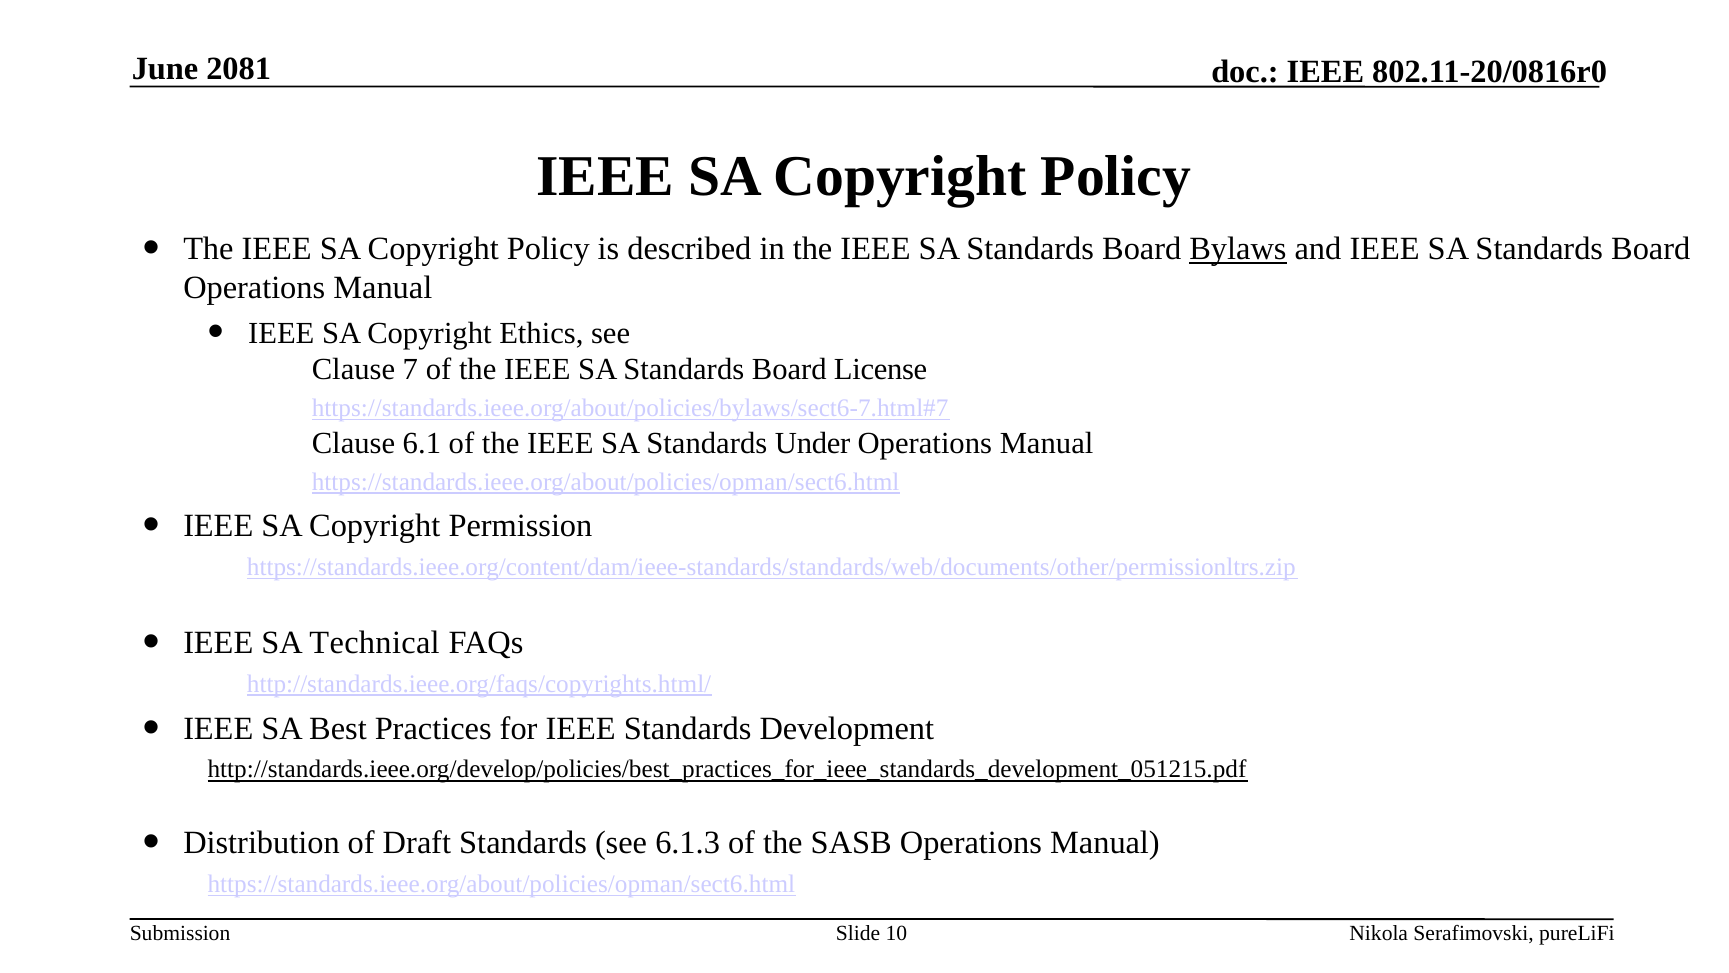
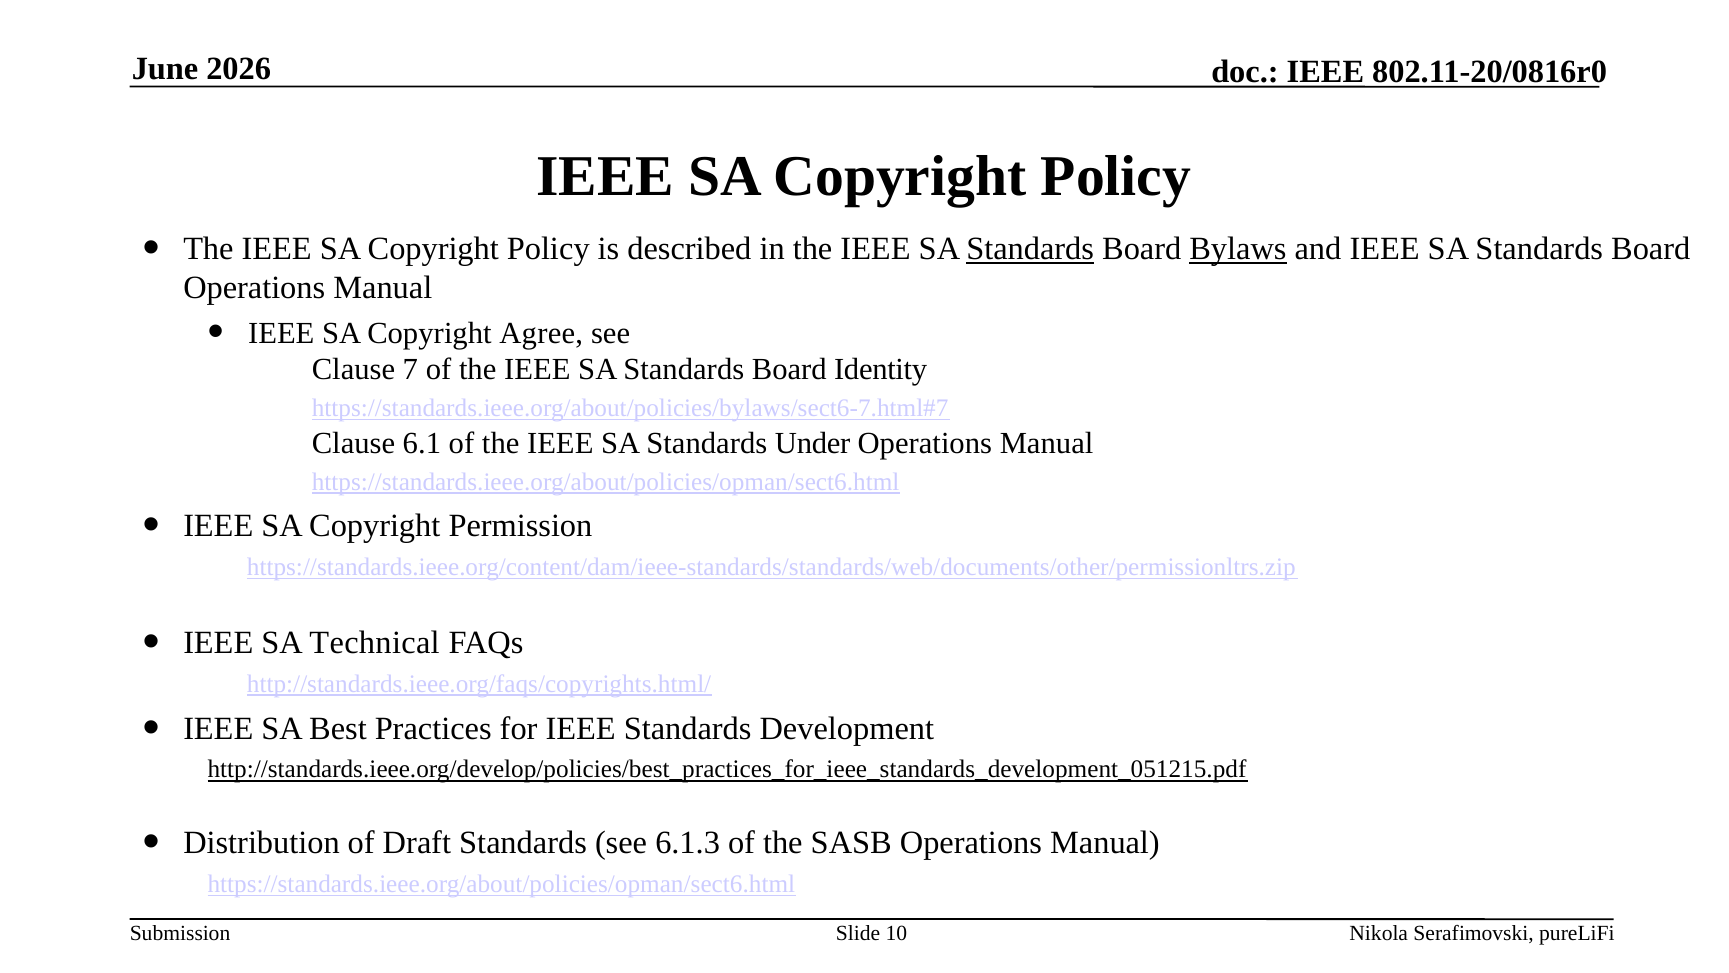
2081: 2081 -> 2026
Standards at (1030, 249) underline: none -> present
Ethics: Ethics -> Agree
License: License -> Identity
